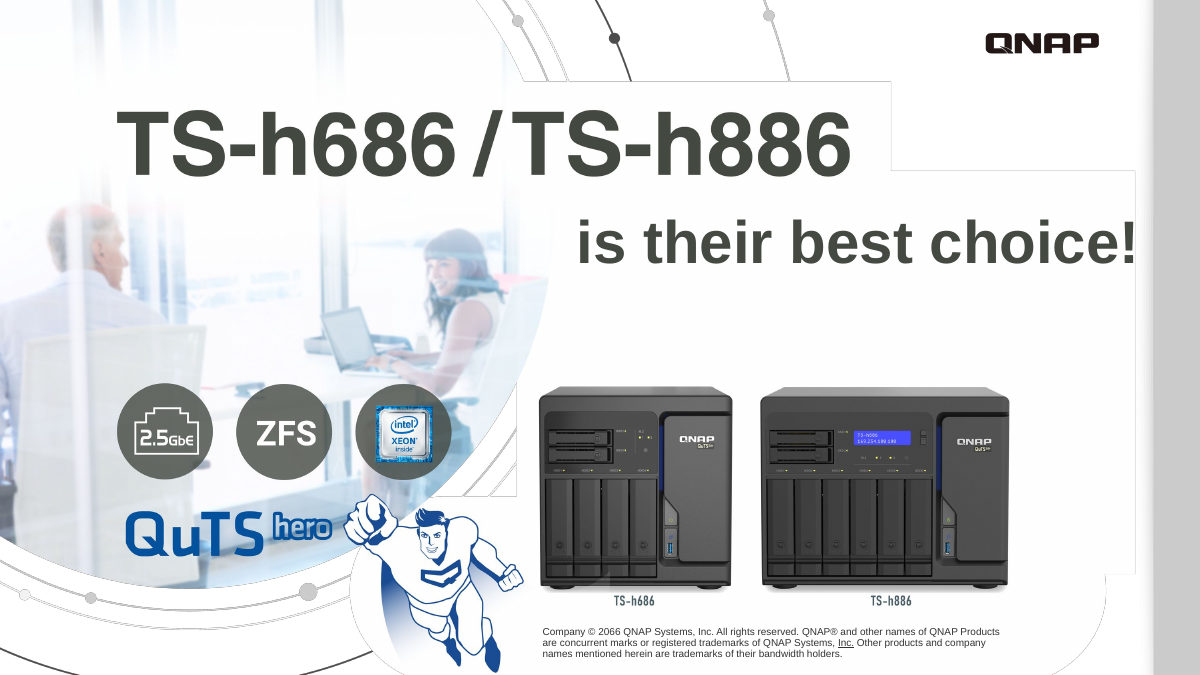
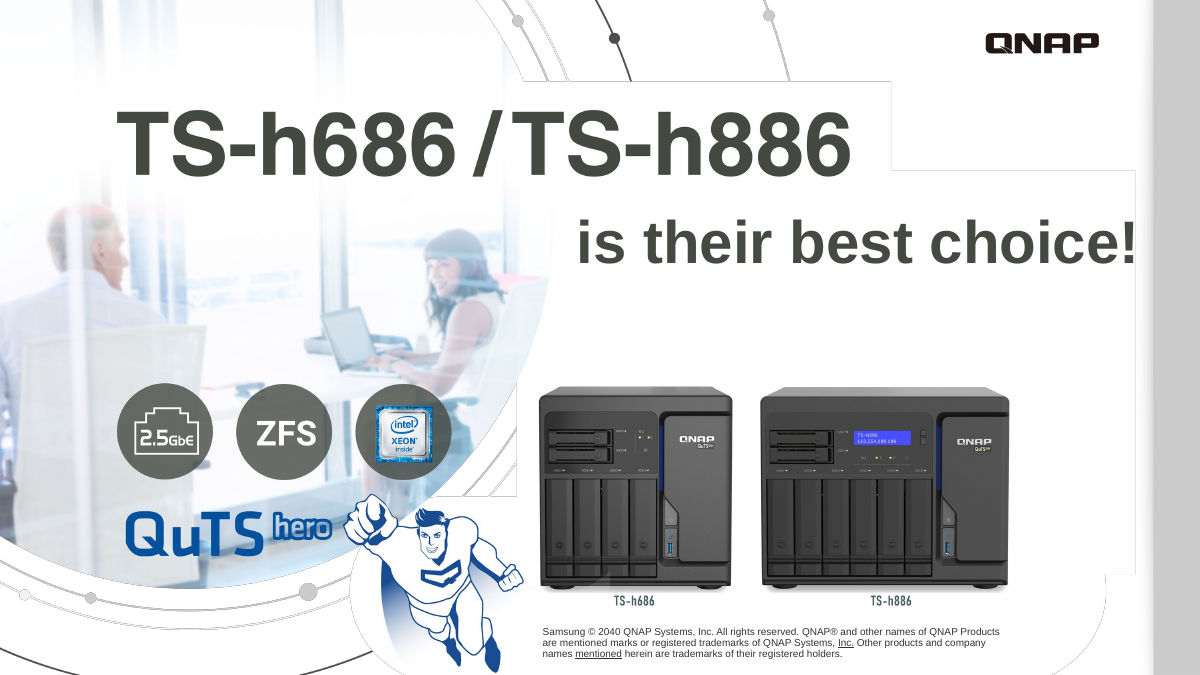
Company at (564, 633): Company -> Samsung
2066: 2066 -> 2040
are concurrent: concurrent -> mentioned
mentioned at (599, 654) underline: none -> present
their bandwidth: bandwidth -> registered
